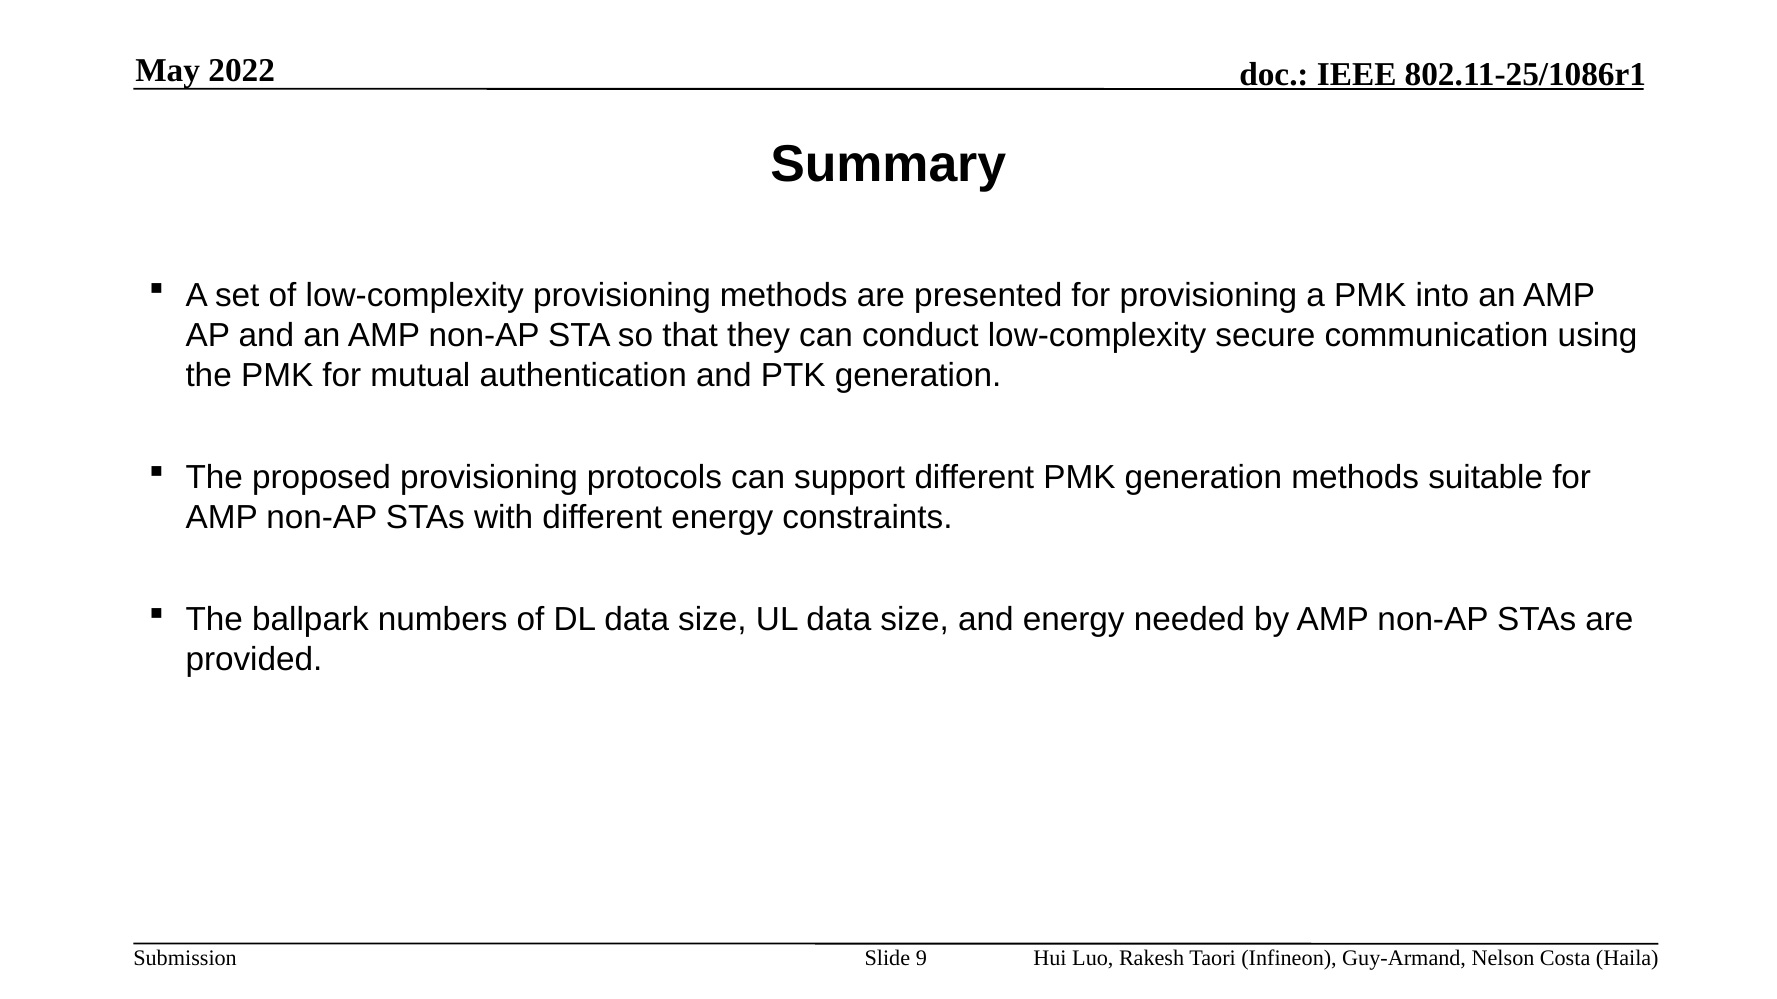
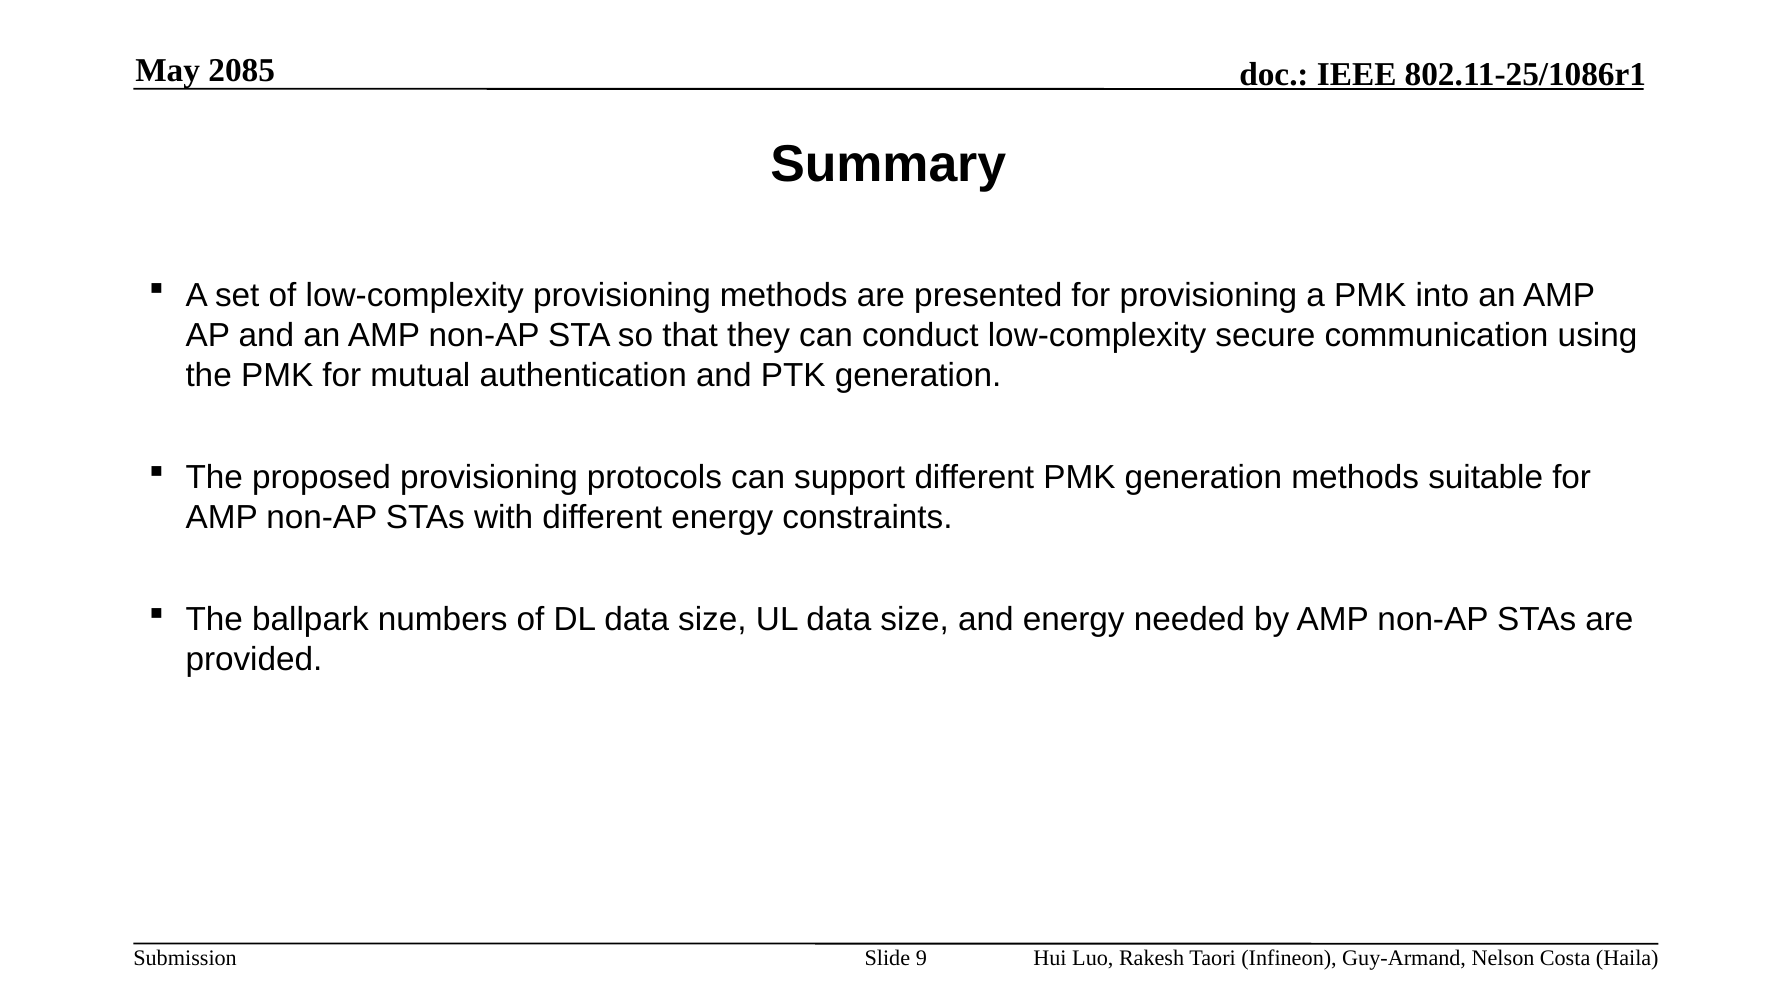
2022: 2022 -> 2085
